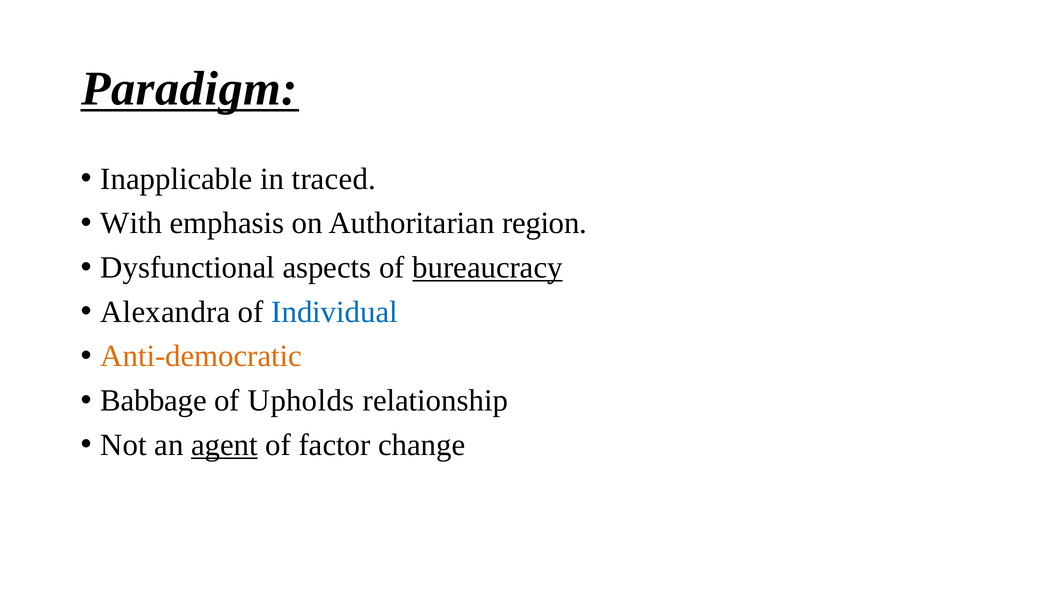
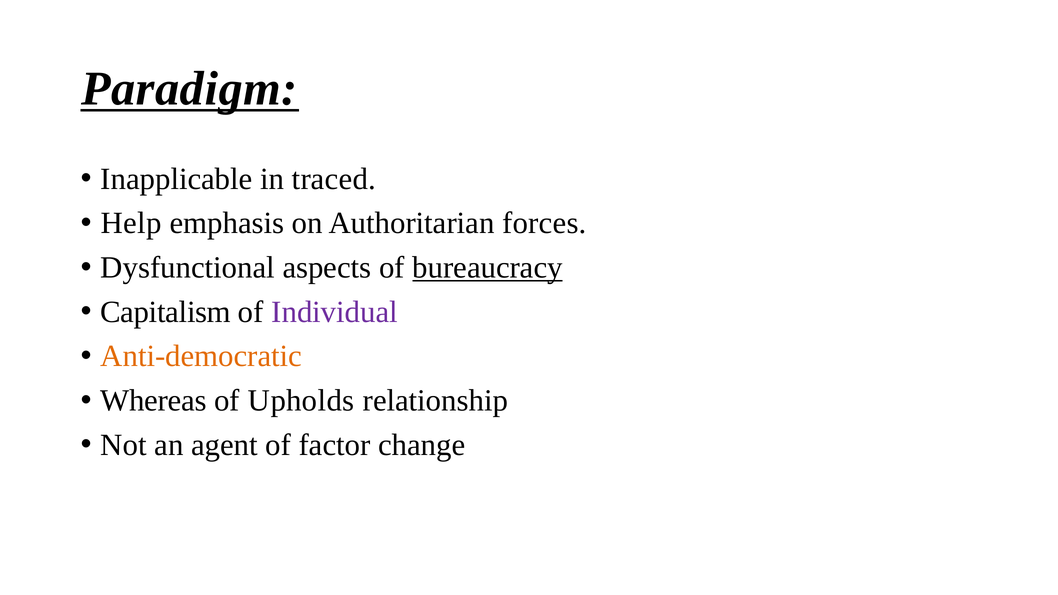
With: With -> Help
region: region -> forces
Alexandra: Alexandra -> Capitalism
Individual colour: blue -> purple
Babbage: Babbage -> Whereas
agent underline: present -> none
